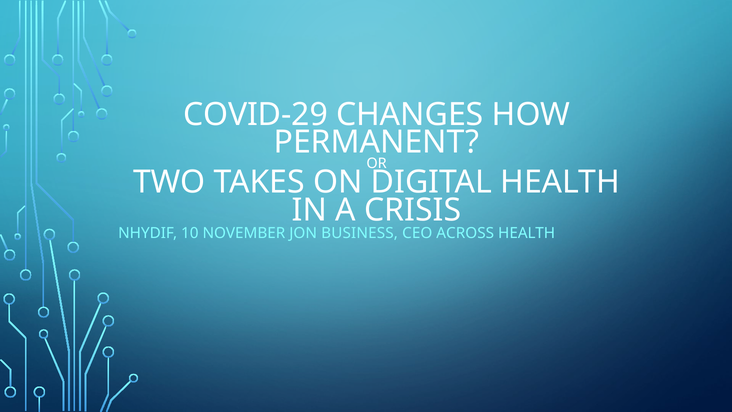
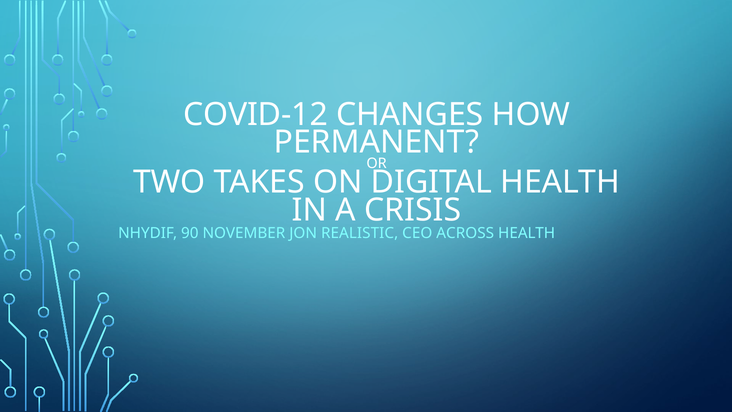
COVID-29: COVID-29 -> COVID-12
10: 10 -> 90
BUSINESS: BUSINESS -> REALISTIC
